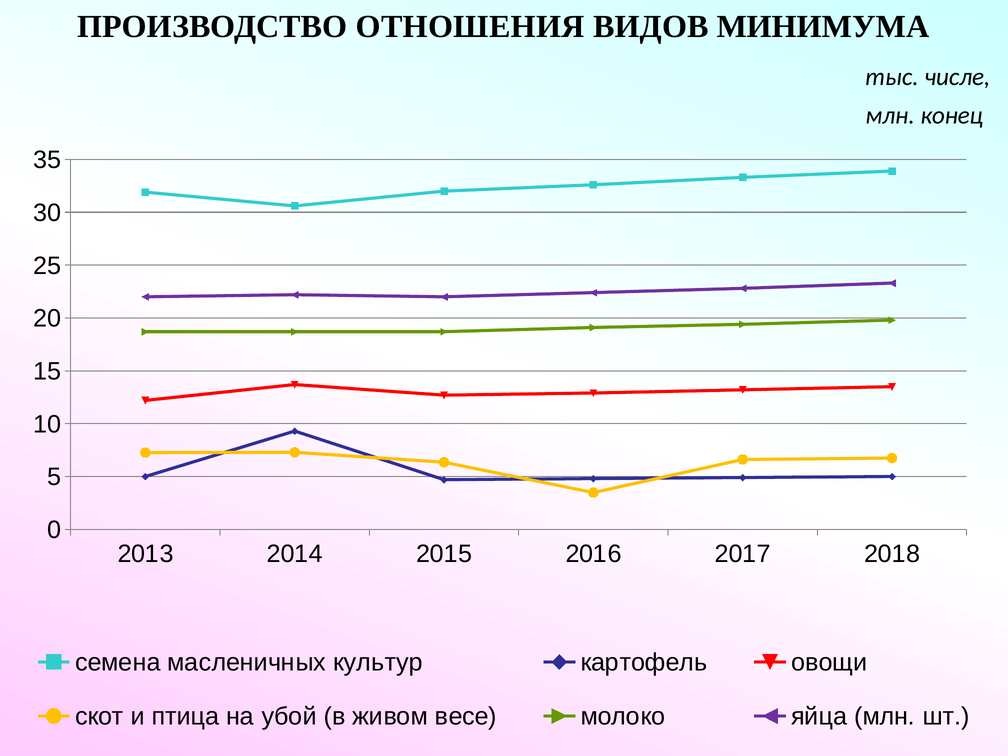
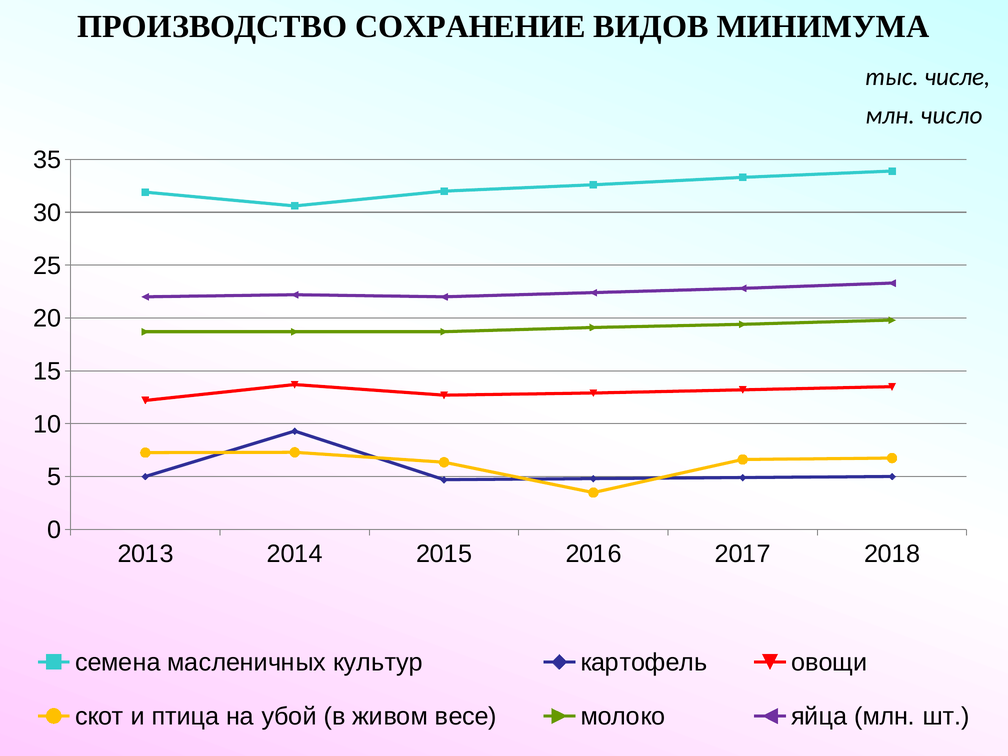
ОТНОШЕНИЯ: ОТНОШЕНИЯ -> СОХРАНЕНИЕ
конец: конец -> число
